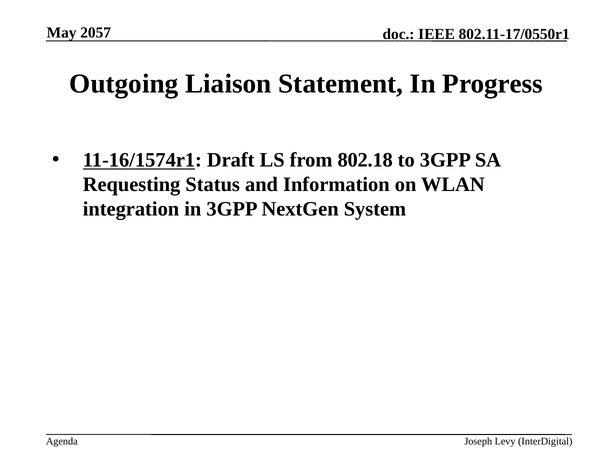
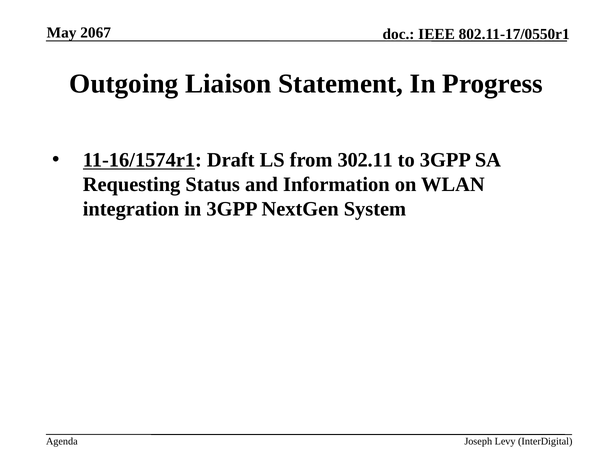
2057: 2057 -> 2067
802.18: 802.18 -> 302.11
